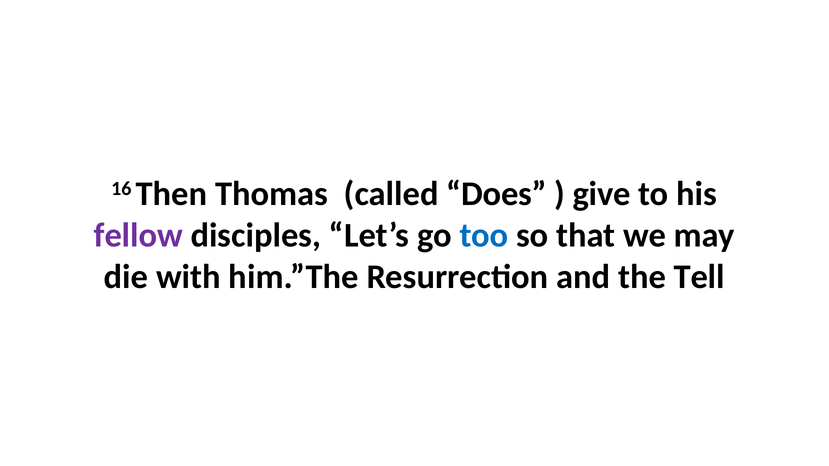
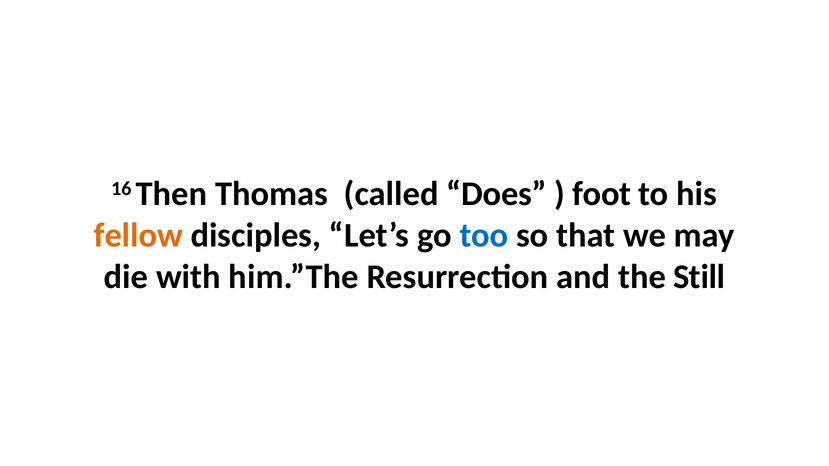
give: give -> foot
fellow colour: purple -> orange
Tell: Tell -> Still
